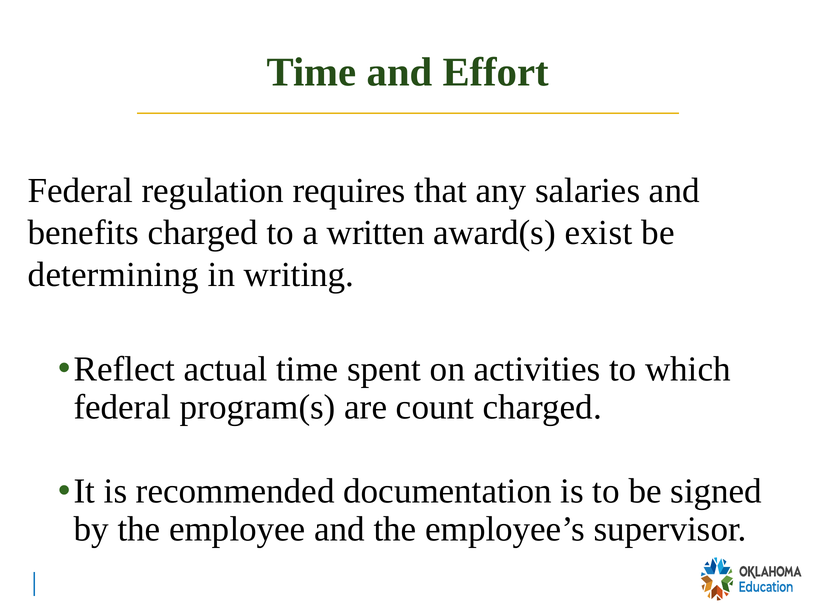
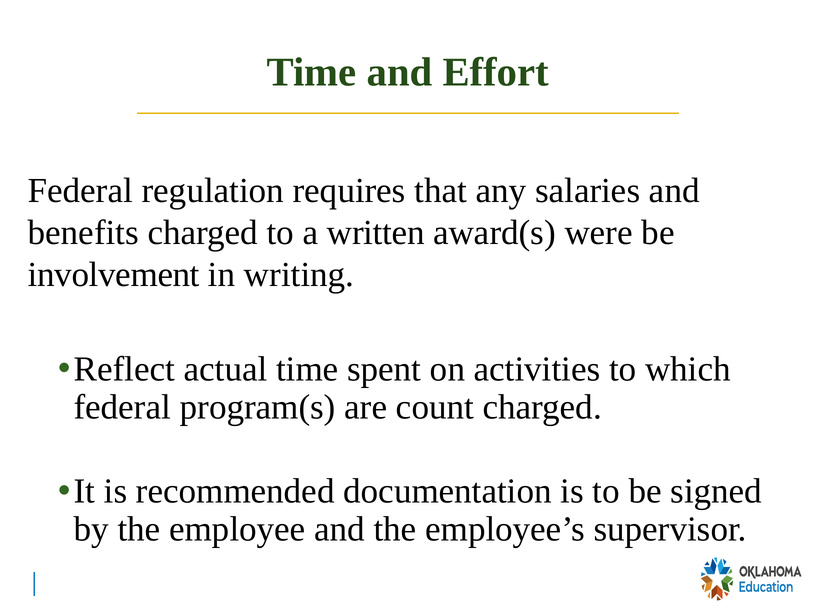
exist: exist -> were
determining: determining -> involvement
